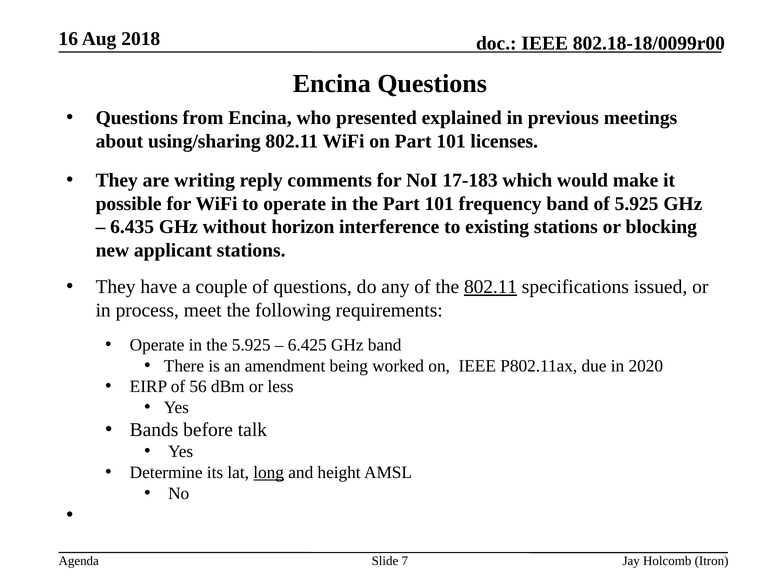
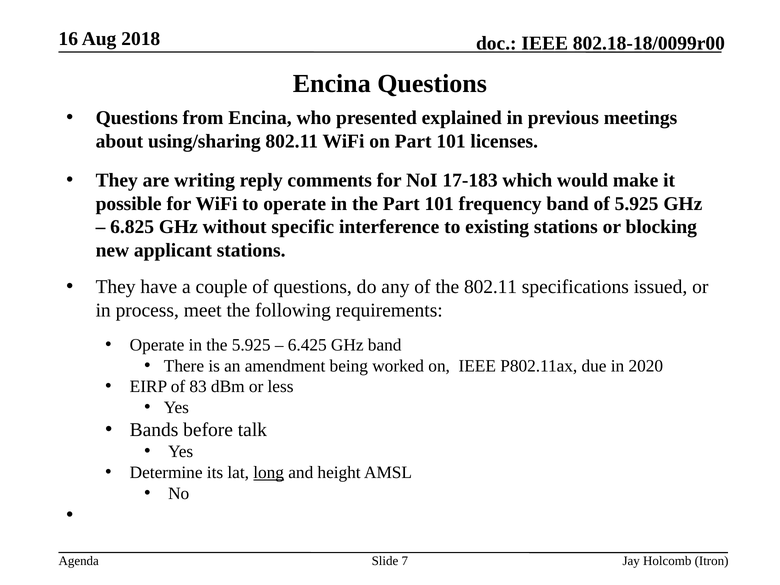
6.435: 6.435 -> 6.825
horizon: horizon -> specific
802.11 at (491, 287) underline: present -> none
56: 56 -> 83
